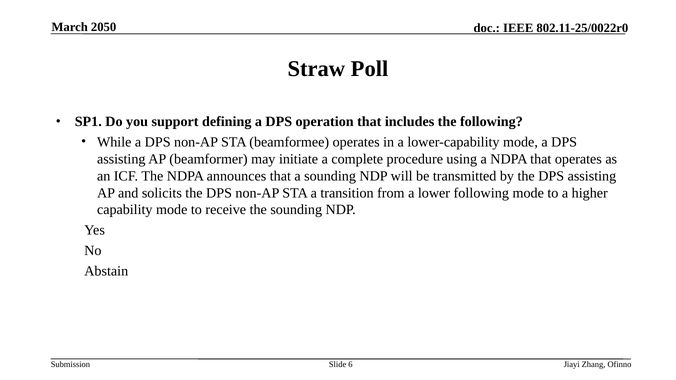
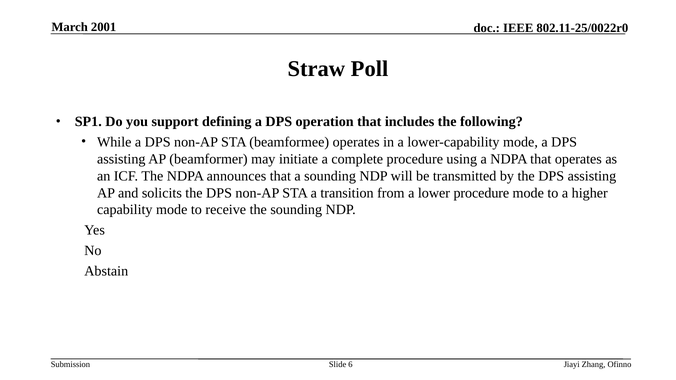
2050: 2050 -> 2001
lower following: following -> procedure
